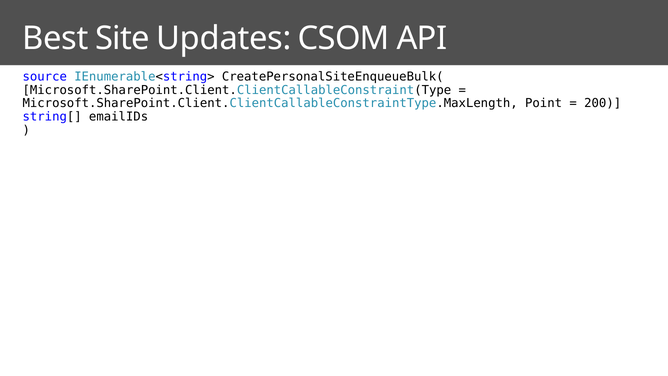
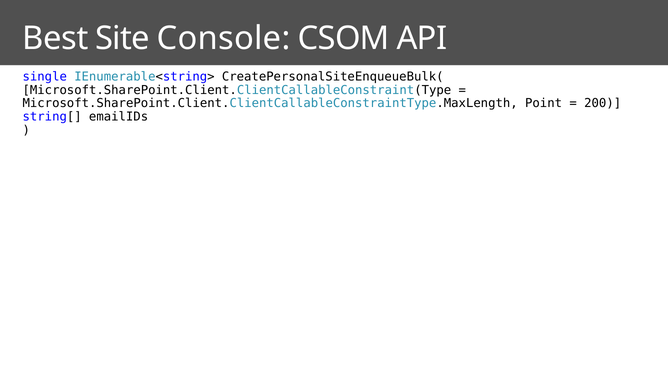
Updates: Updates -> Console
source: source -> single
